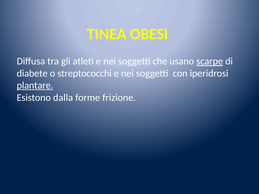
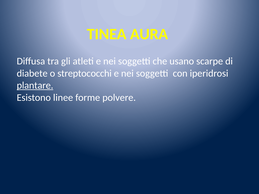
OBESI: OBESI -> AURA
scarpe underline: present -> none
dalla: dalla -> linee
frizione: frizione -> polvere
